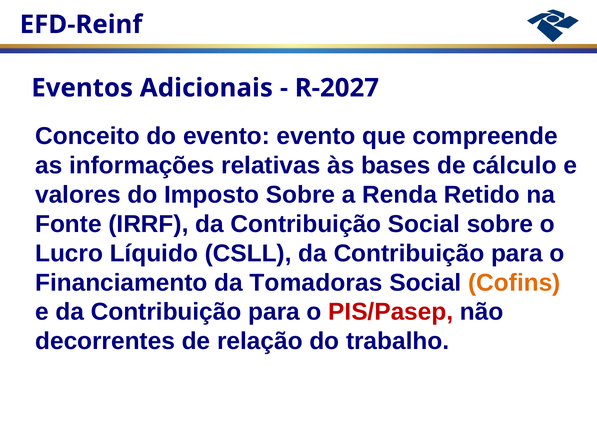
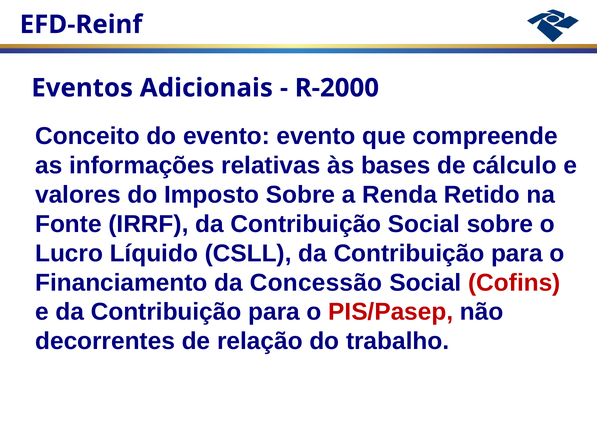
R-2027: R-2027 -> R-2000
Tomadoras: Tomadoras -> Concessão
Cofins colour: orange -> red
